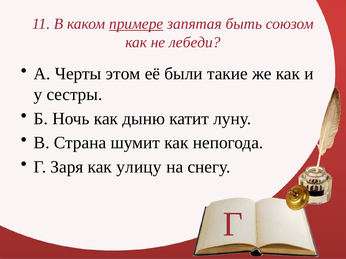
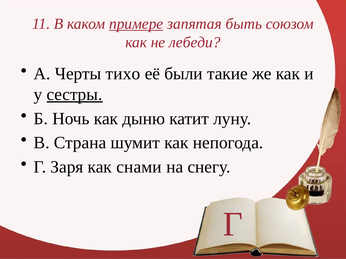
этом: этом -> тихо
сестры underline: none -> present
улицу: улицу -> снами
